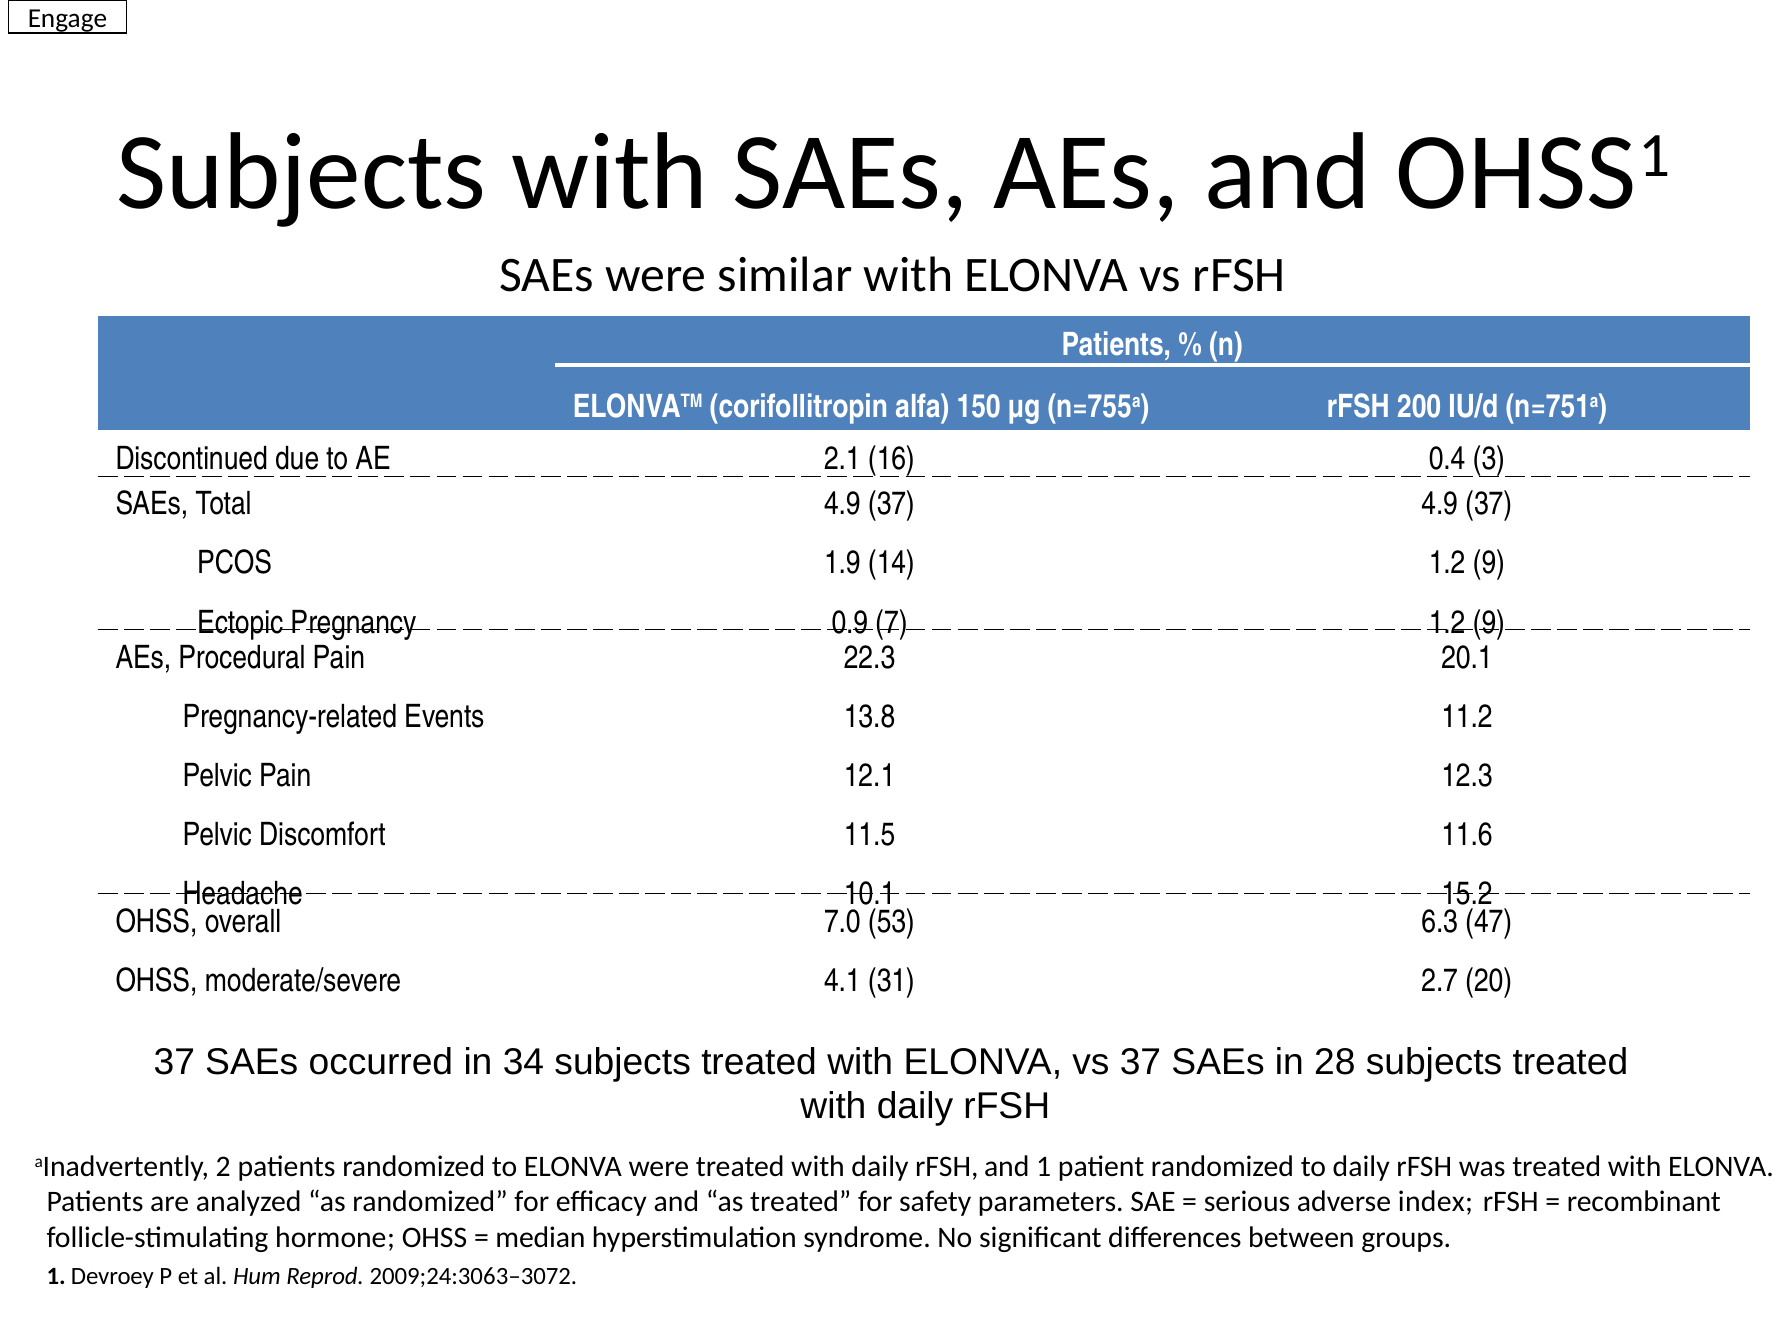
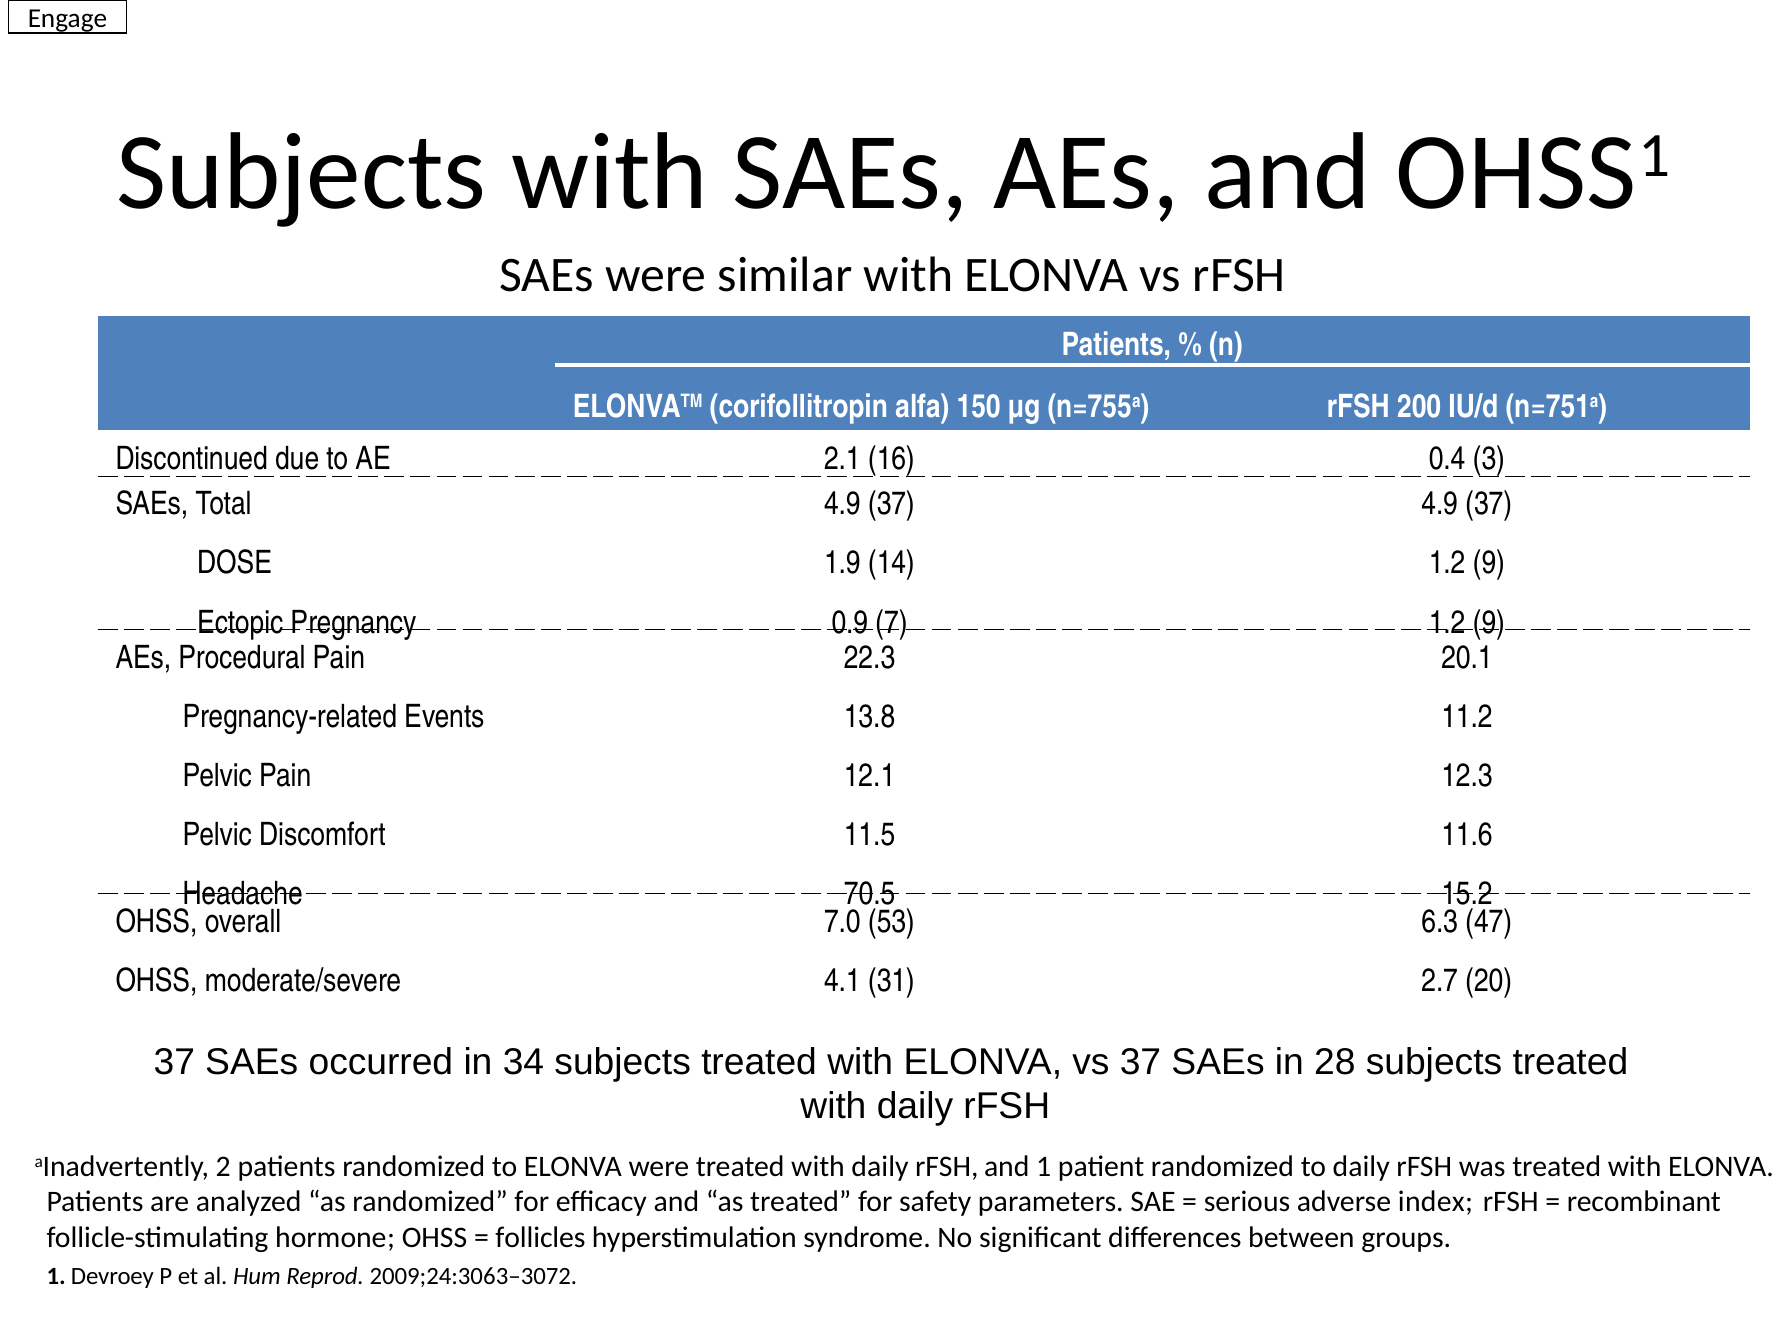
PCOS: PCOS -> DOSE
10.1: 10.1 -> 70.5
median: median -> follicles
